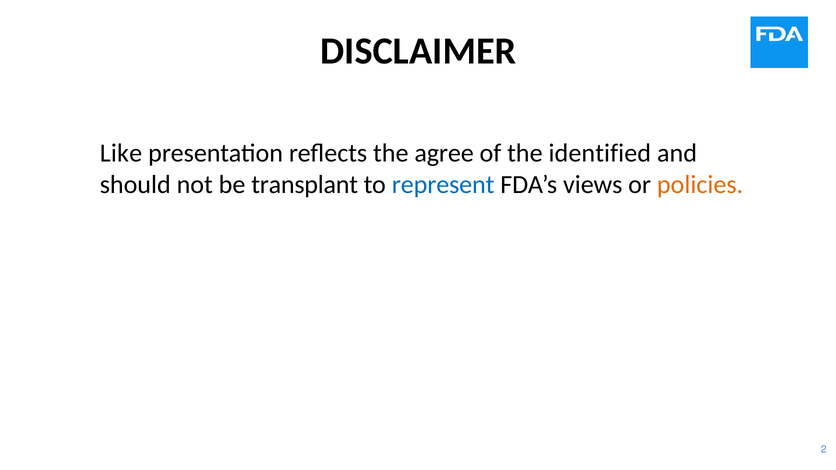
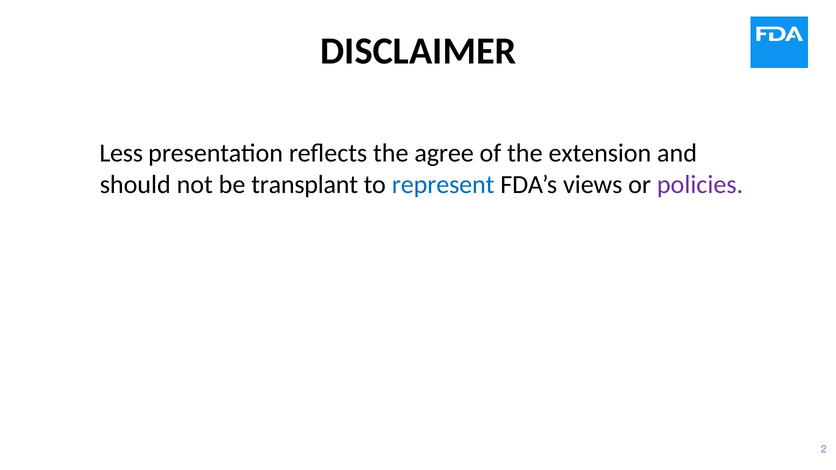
Like: Like -> Less
identified: identified -> extension
policies colour: orange -> purple
